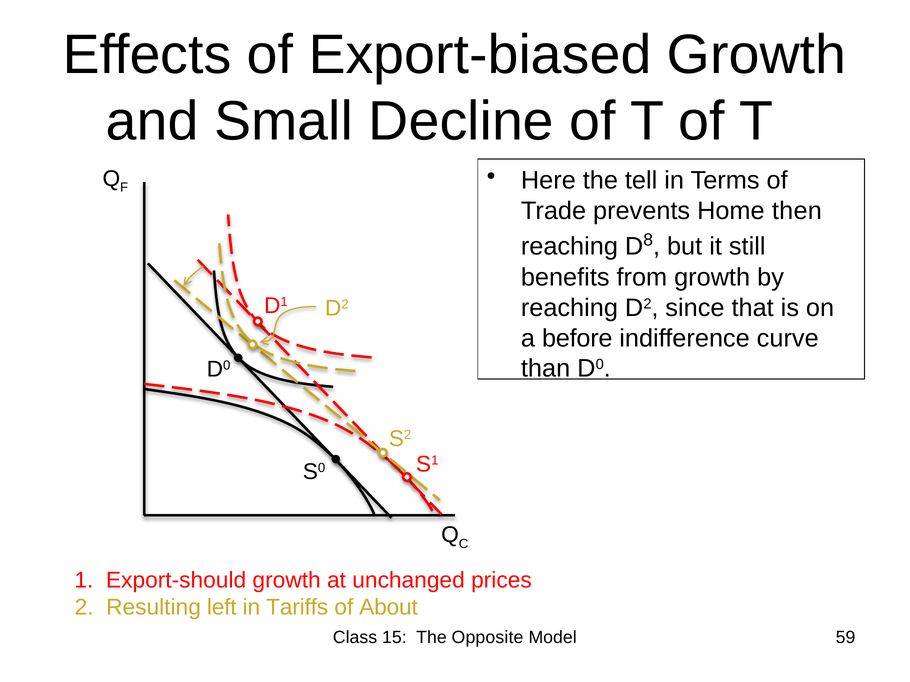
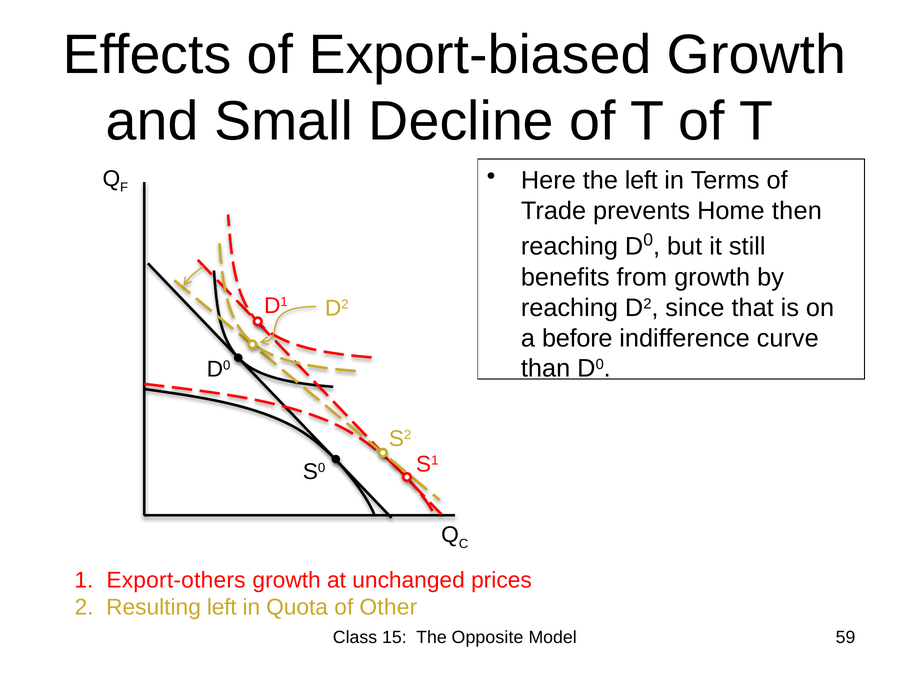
the tell: tell -> left
8: 8 -> 0
Export-should: Export-should -> Export-others
Tariffs: Tariffs -> Quota
About: About -> Other
